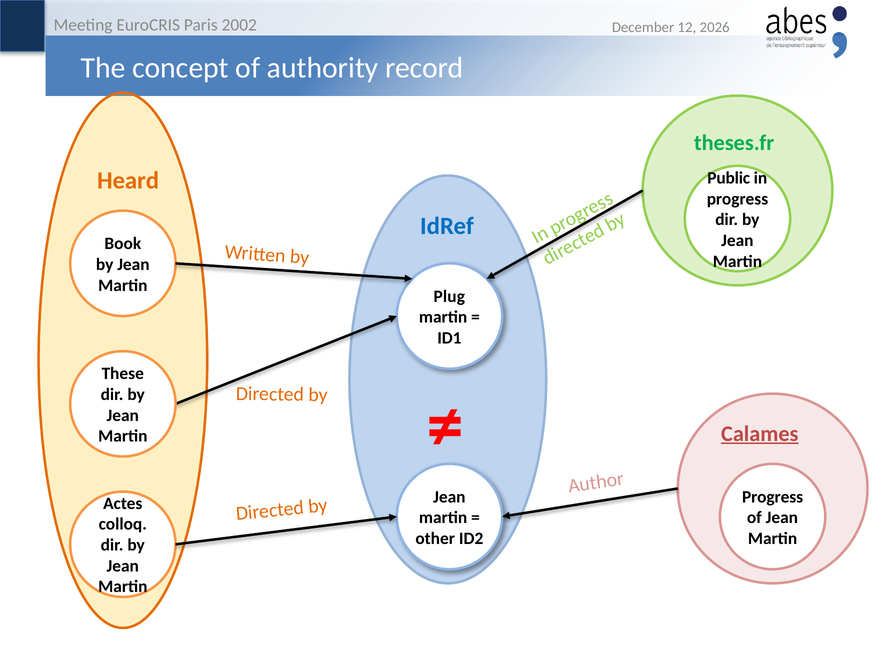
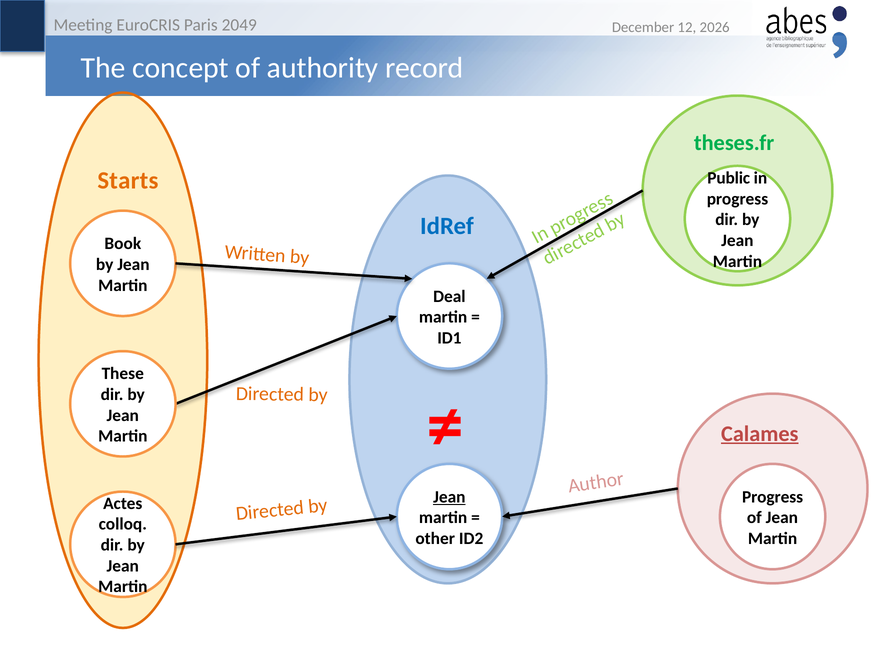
2002: 2002 -> 2049
Heard: Heard -> Starts
Plug: Plug -> Deal
Jean at (449, 497) underline: none -> present
